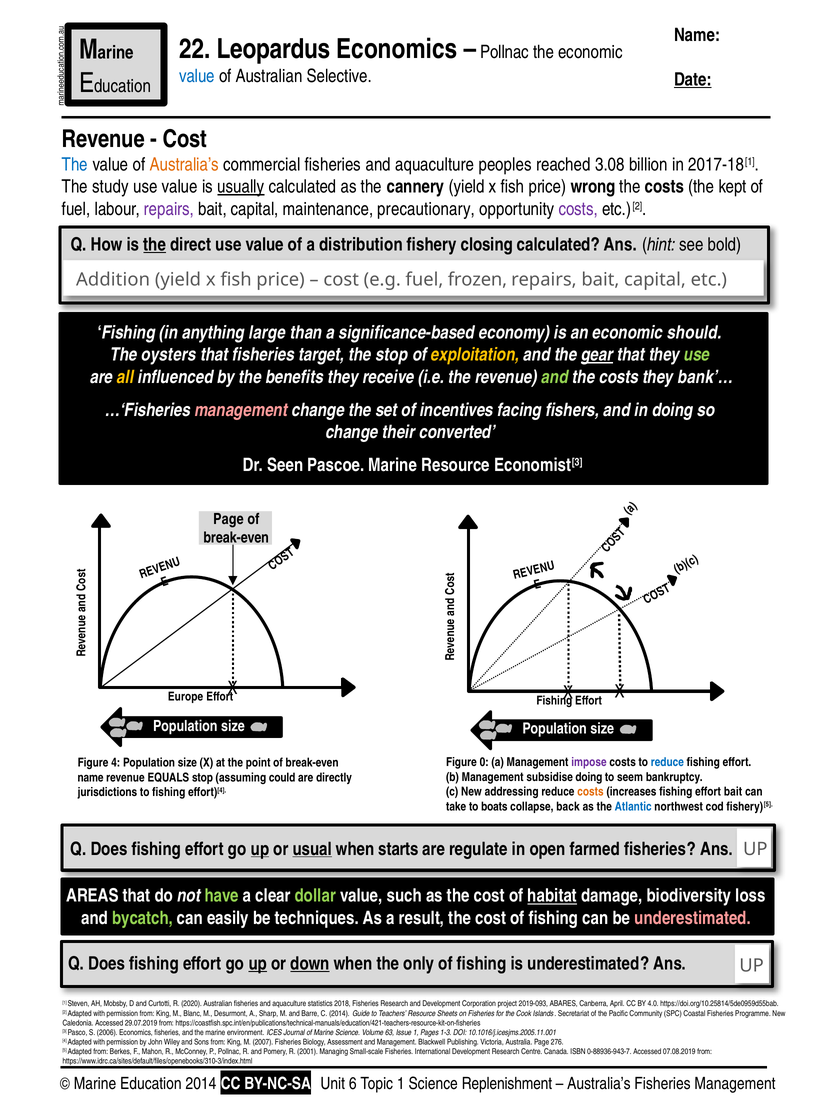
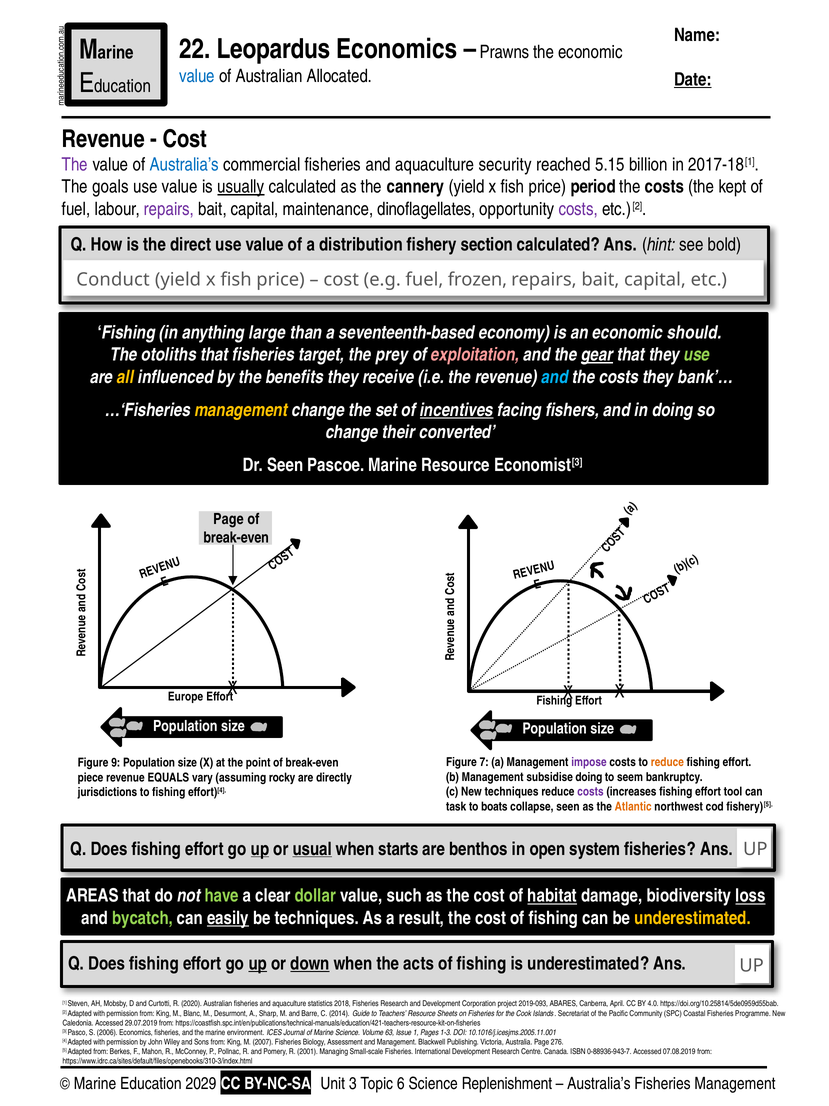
Pollnac at (505, 52): Pollnac -> Prawns
Selective: Selective -> Allocated
The at (75, 165) colour: blue -> purple
Australia’s at (184, 165) colour: orange -> blue
peoples: peoples -> security
3.08: 3.08 -> 5.15
study: study -> goals
wrong: wrong -> period
precautionary: precautionary -> dinoflagellates
the at (155, 245) underline: present -> none
closing: closing -> section
Addition: Addition -> Conduct
significance-based: significance-based -> seventeenth-based
oysters: oysters -> otoliths
the stop: stop -> prey
exploitation colour: yellow -> pink
and at (555, 377) colour: light green -> light blue
management at (241, 410) colour: pink -> yellow
incentives underline: none -> present
0: 0 -> 7
reduce at (667, 762) colour: blue -> orange
Figure 4: 4 -> 9
name at (91, 777): name -> piece
EQUALS stop: stop -> vary
could: could -> rocky
New addressing: addressing -> techniques
costs at (591, 791) colour: orange -> purple
effort bait: bait -> tool
take: take -> task
collapse back: back -> seen
Atlantic colour: blue -> orange
regulate: regulate -> benthos
farmed: farmed -> system
loss underline: none -> present
easily underline: none -> present
underestimated at (693, 917) colour: pink -> yellow
only: only -> acts
Education 2014: 2014 -> 2029
6: 6 -> 3
Topic 1: 1 -> 6
